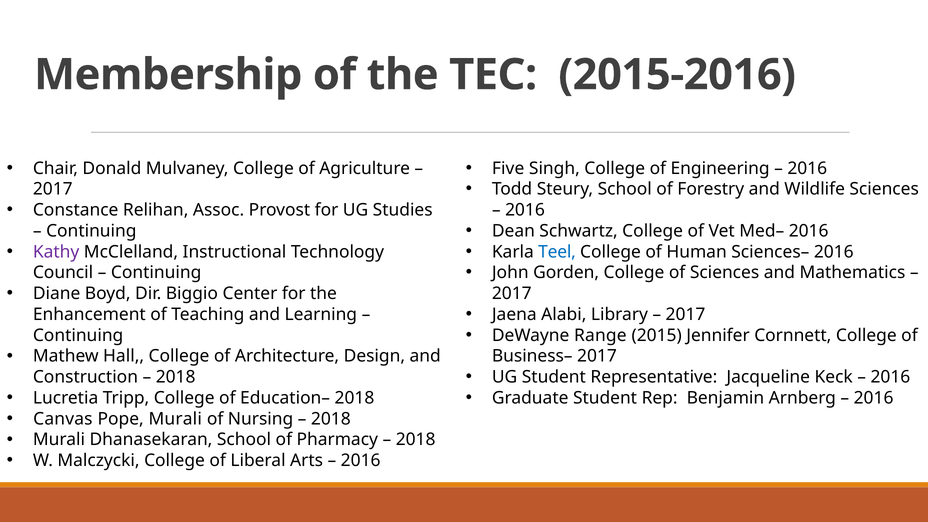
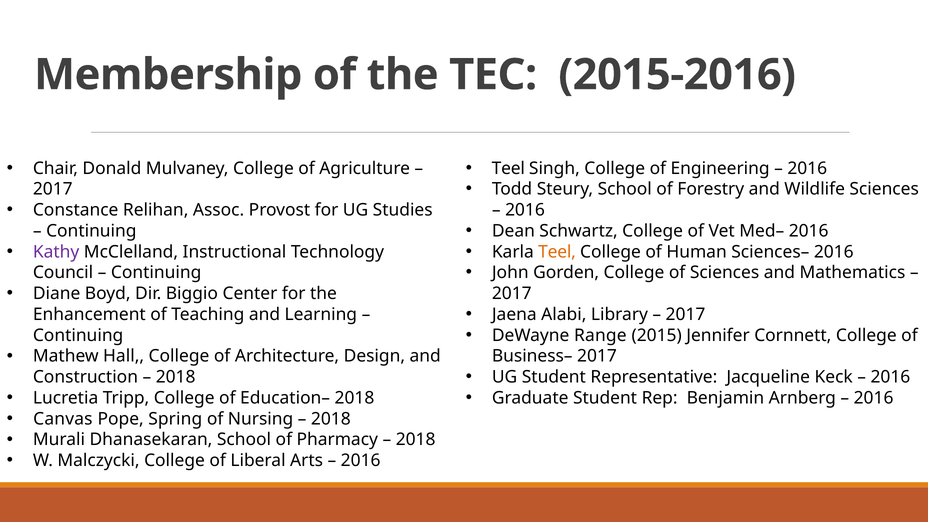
Five at (508, 168): Five -> Teel
Teel at (557, 252) colour: blue -> orange
Pope Murali: Murali -> Spring
